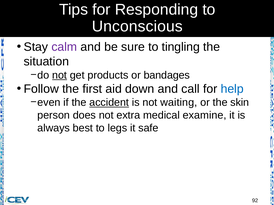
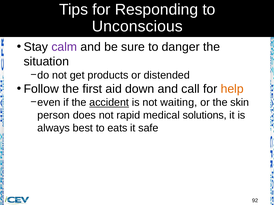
tingling: tingling -> danger
not at (60, 75) underline: present -> none
bandages: bandages -> distended
help colour: blue -> orange
extra: extra -> rapid
examine: examine -> solutions
legs: legs -> eats
